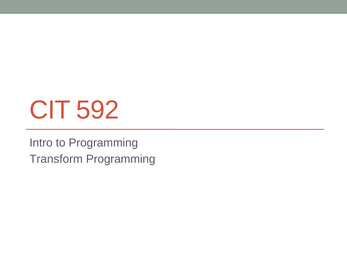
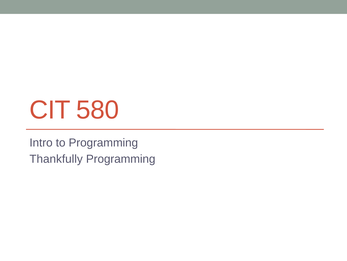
592: 592 -> 580
Transform: Transform -> Thankfully
